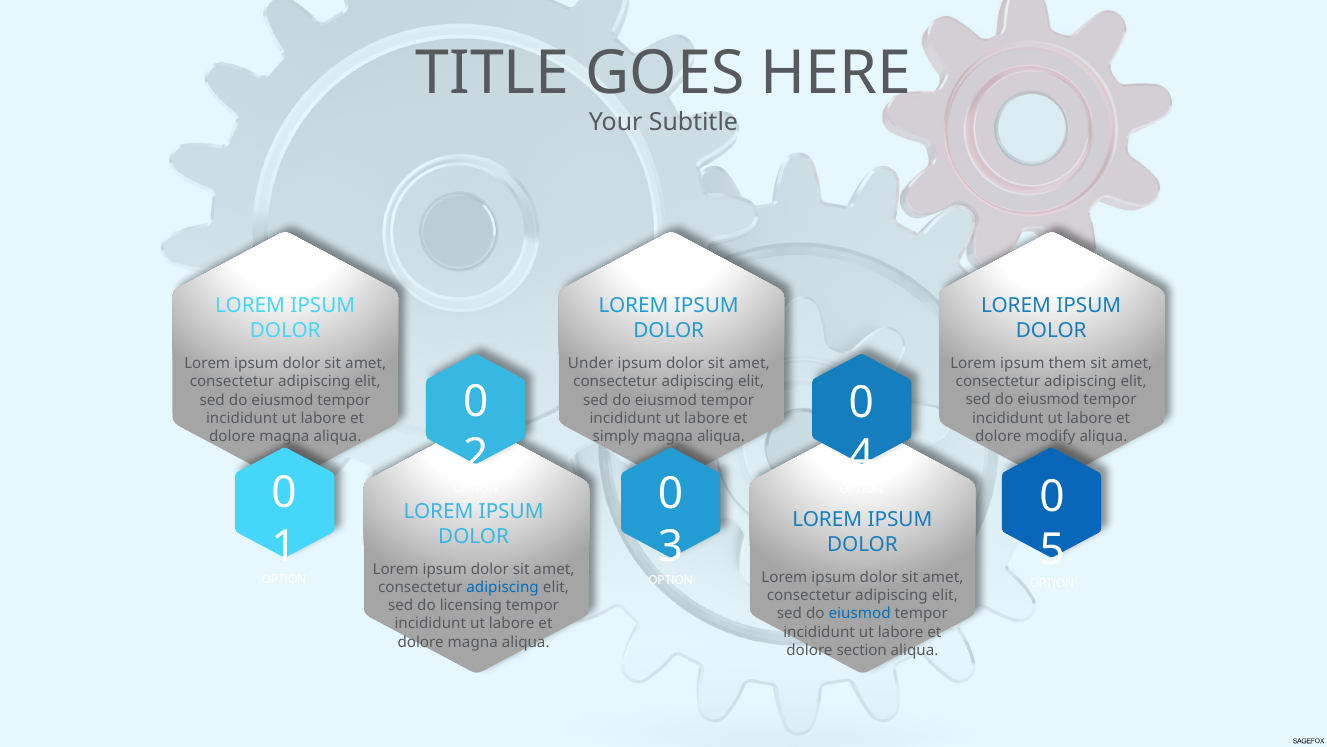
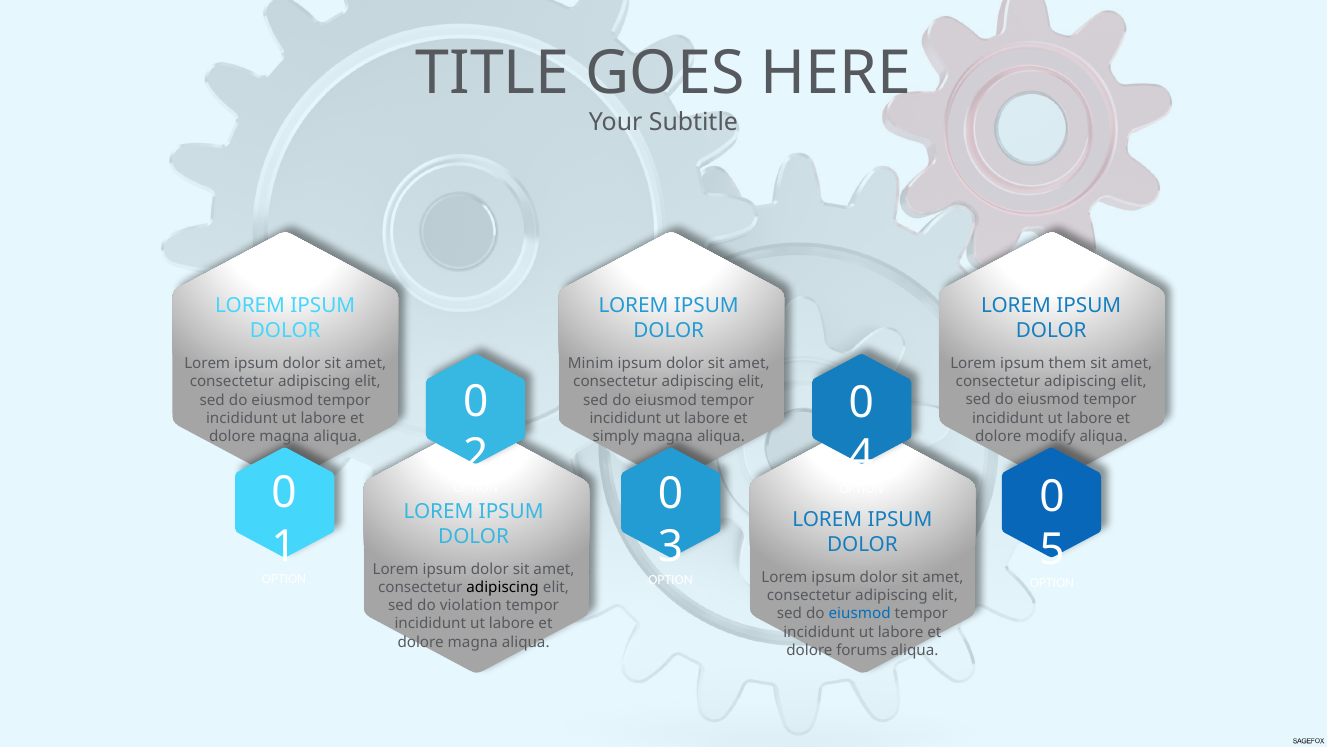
Under: Under -> Minim
adipiscing at (503, 587) colour: blue -> black
licensing: licensing -> violation
section: section -> forums
